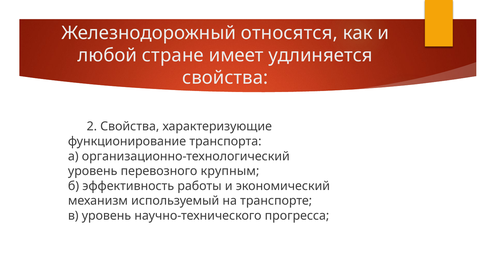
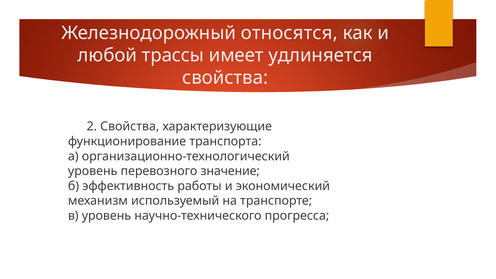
стране: стране -> трассы
крупным: крупным -> значение
